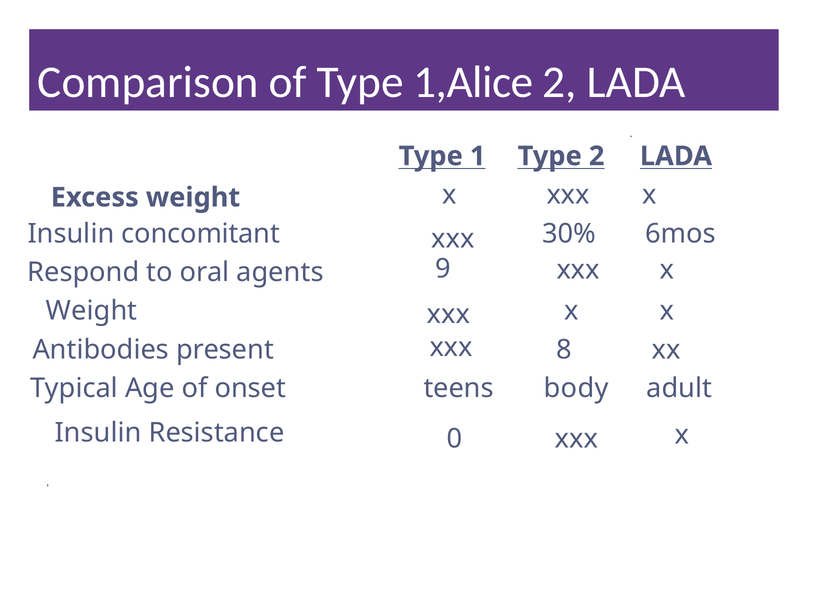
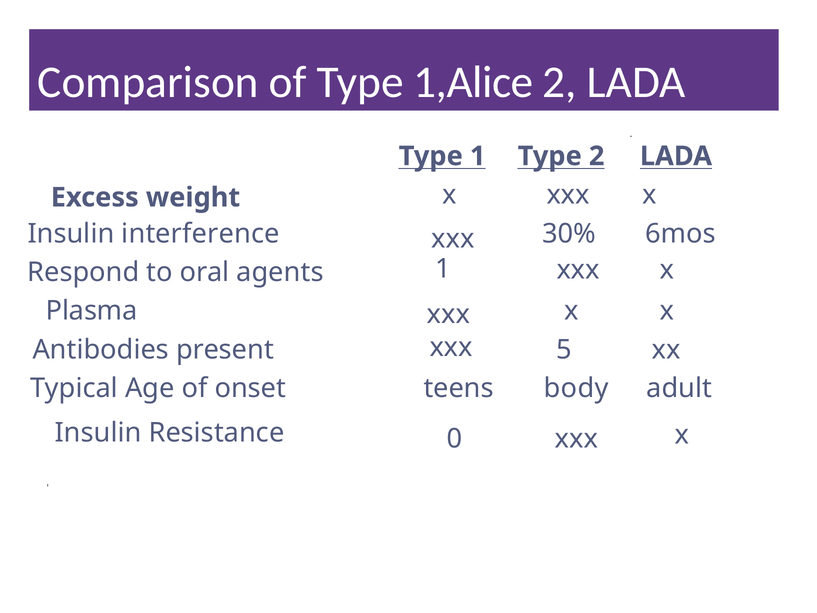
concomitant: concomitant -> interference
agents 9: 9 -> 1
Weight at (92, 311): Weight -> Plasma
8: 8 -> 5
